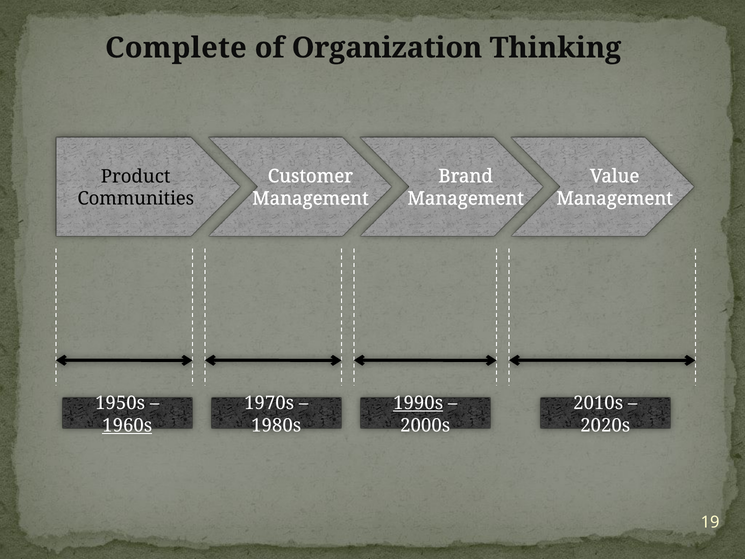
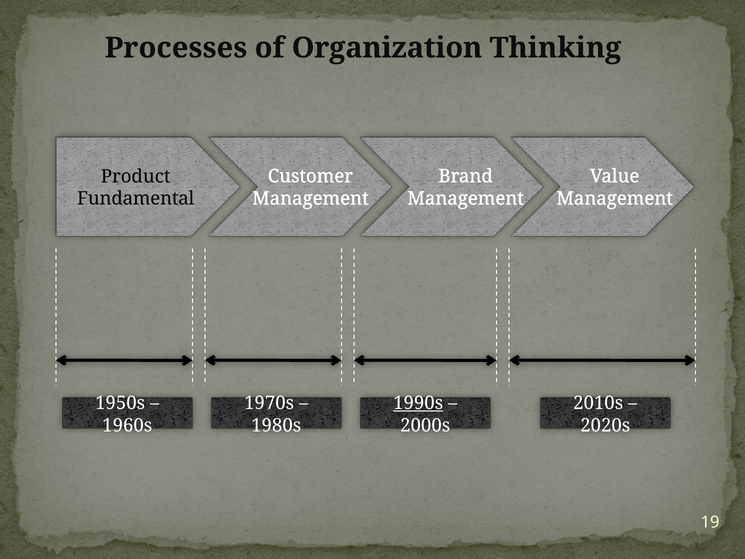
Complete: Complete -> Processes
Communities: Communities -> Fundamental
1960s underline: present -> none
